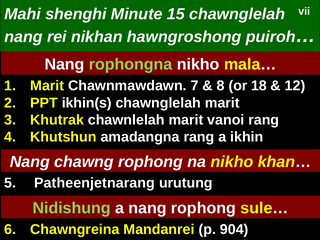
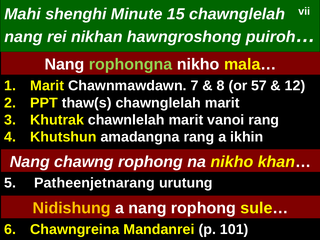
18: 18 -> 57
ikhin(s: ikhin(s -> thaw(s
Nidishung colour: light green -> yellow
904: 904 -> 101
